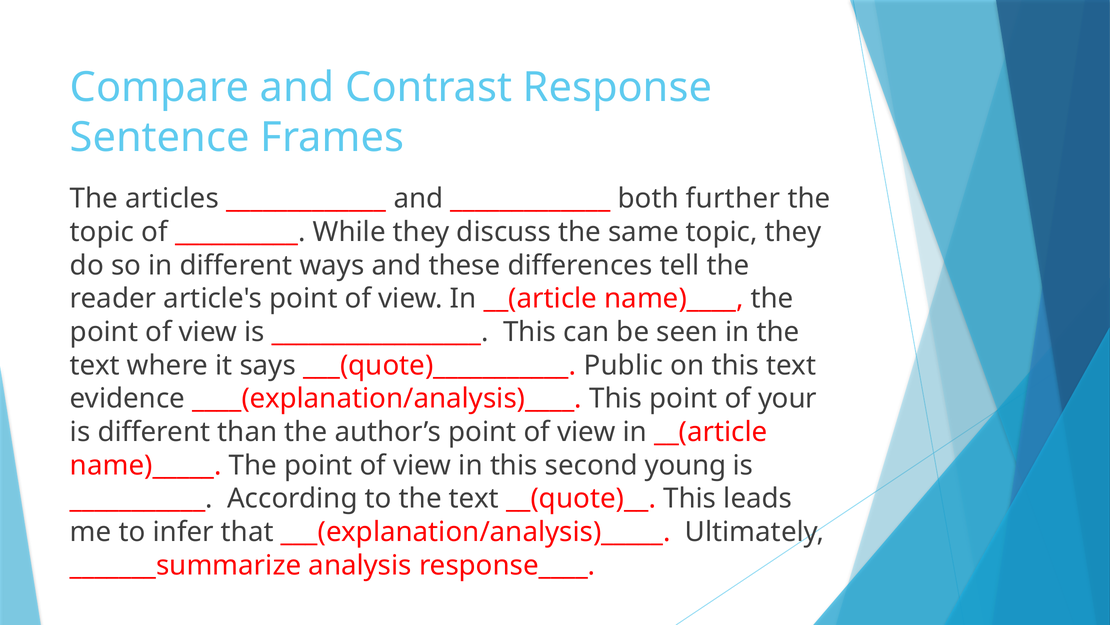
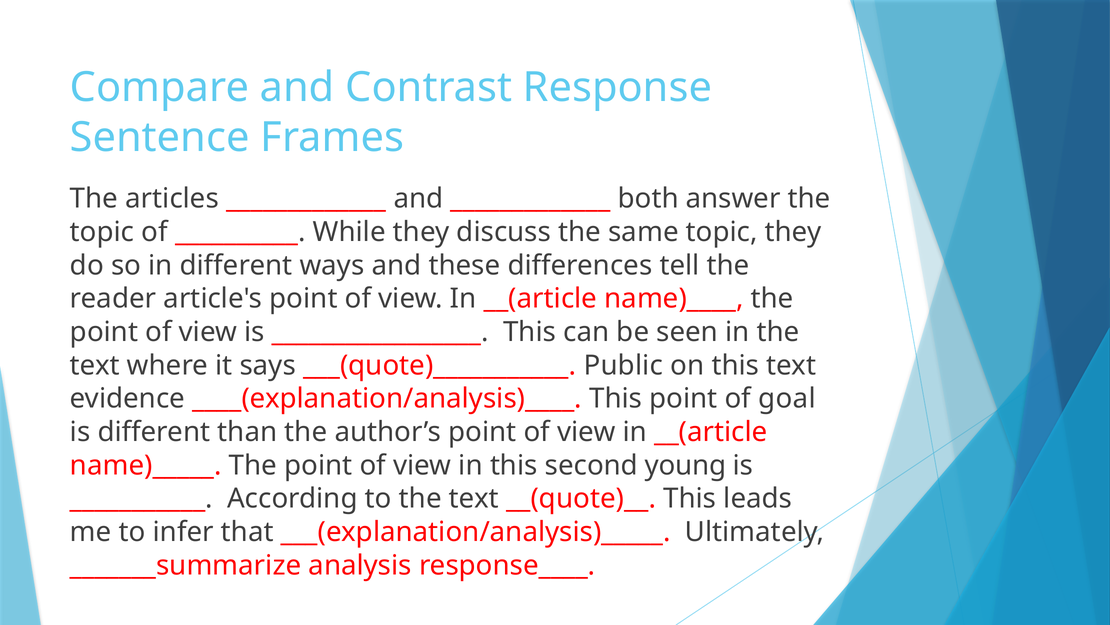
further: further -> answer
your: your -> goal
